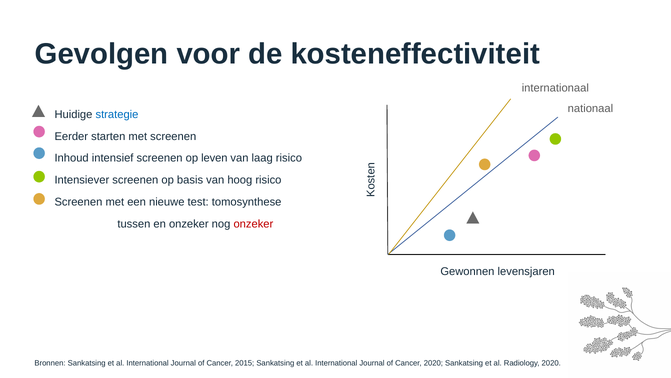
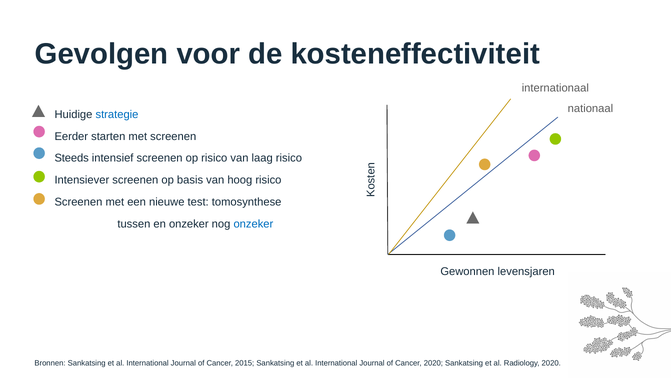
Inhoud: Inhoud -> Steeds
op leven: leven -> risico
onzeker at (253, 224) colour: red -> blue
